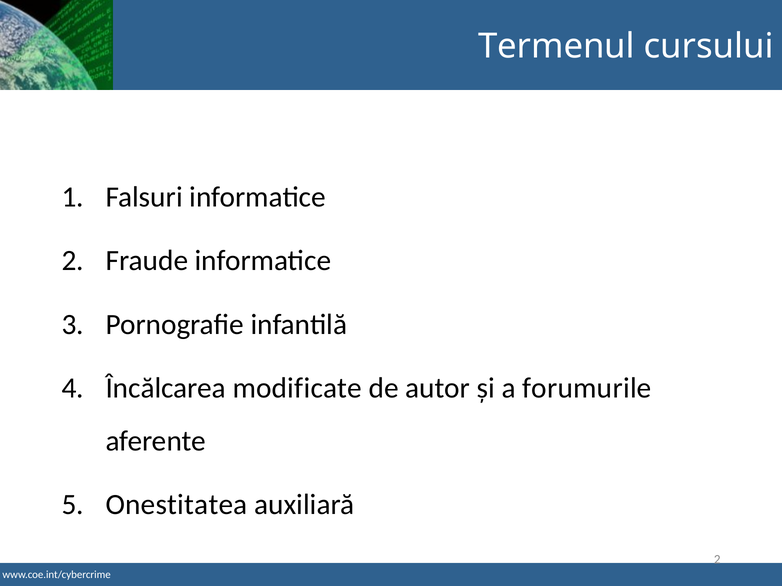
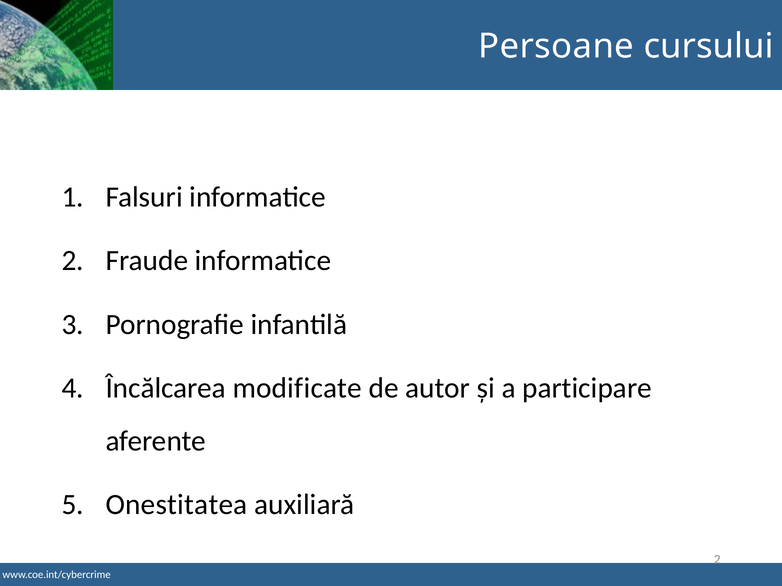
Termenul: Termenul -> Persoane
forumurile: forumurile -> participare
